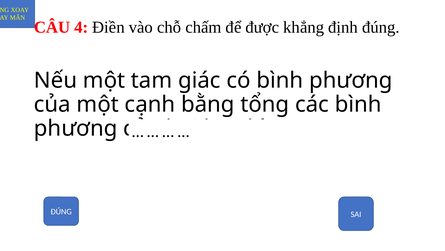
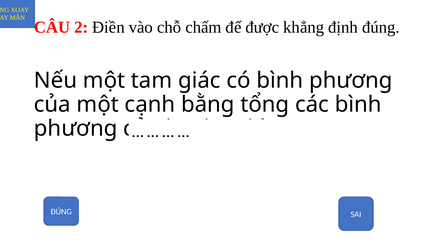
4: 4 -> 2
